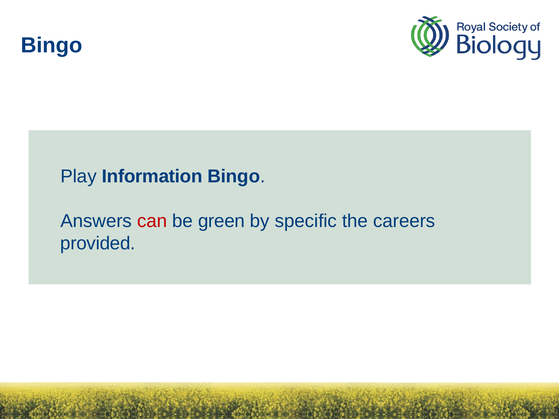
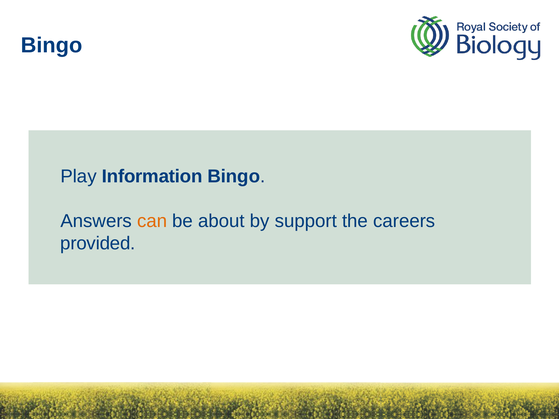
can colour: red -> orange
green: green -> about
specific: specific -> support
